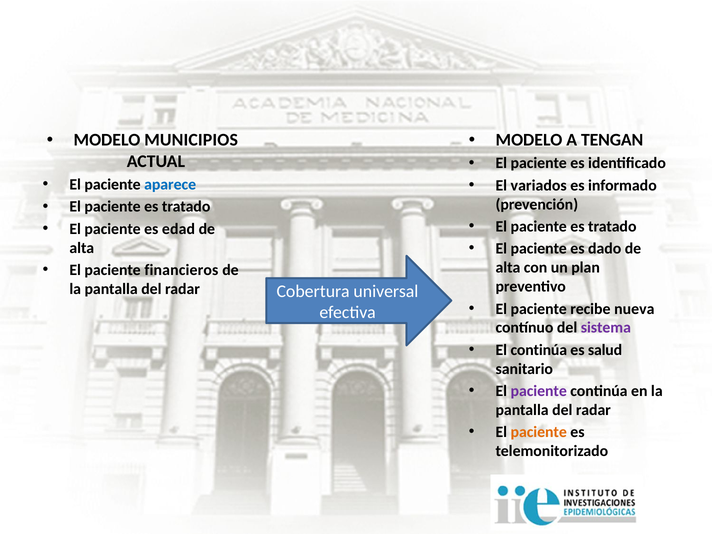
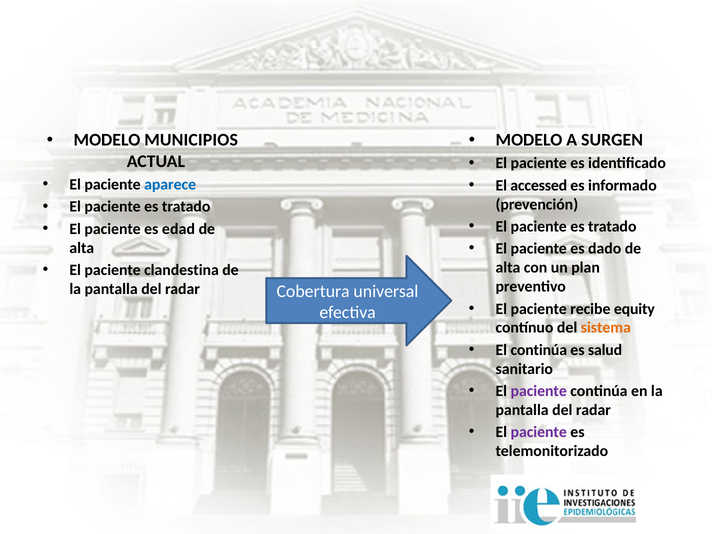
TENGAN: TENGAN -> SURGEN
variados: variados -> accessed
financieros: financieros -> clandestina
nueva: nueva -> equity
sistema colour: purple -> orange
paciente at (539, 432) colour: orange -> purple
